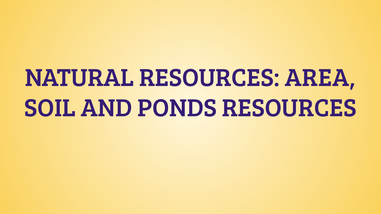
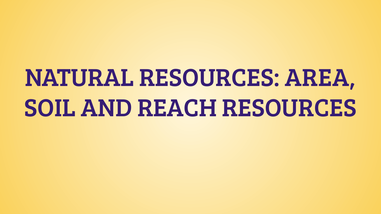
PONDS: PONDS -> REACH
